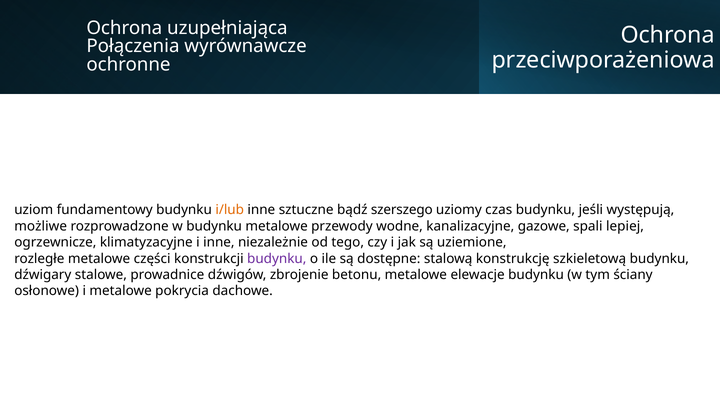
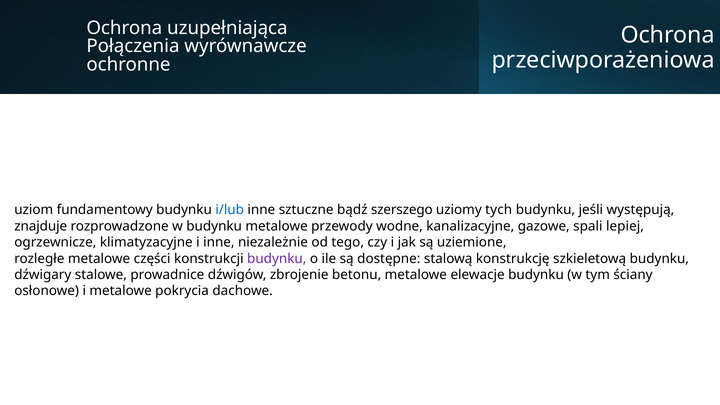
i/lub colour: orange -> blue
czas: czas -> tych
możliwe: możliwe -> znajduje
